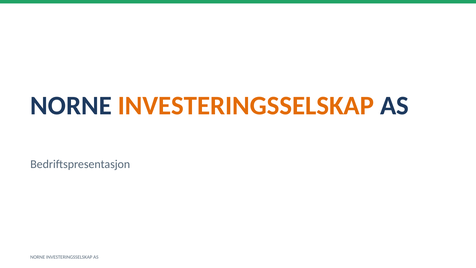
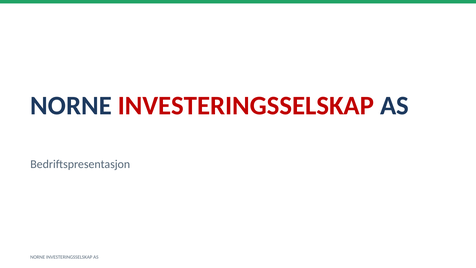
INVESTERINGSSELSKAP at (246, 106) colour: orange -> red
